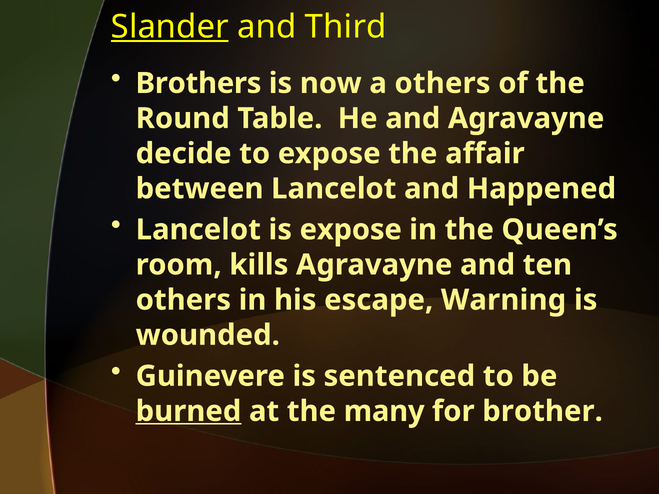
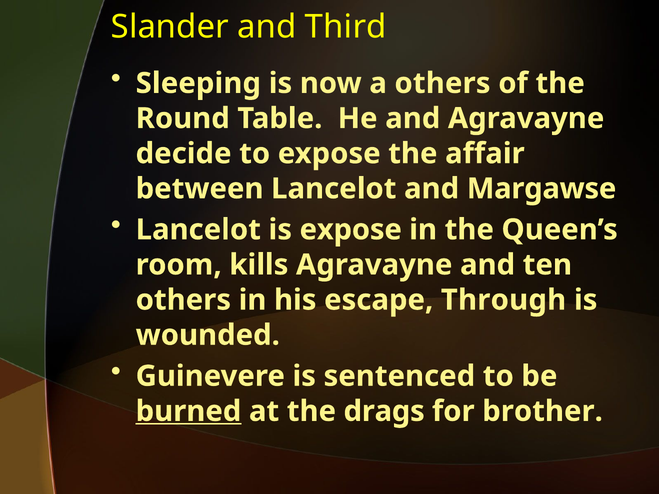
Slander underline: present -> none
Brothers: Brothers -> Sleeping
Happened: Happened -> Margawse
Warning: Warning -> Through
many: many -> drags
